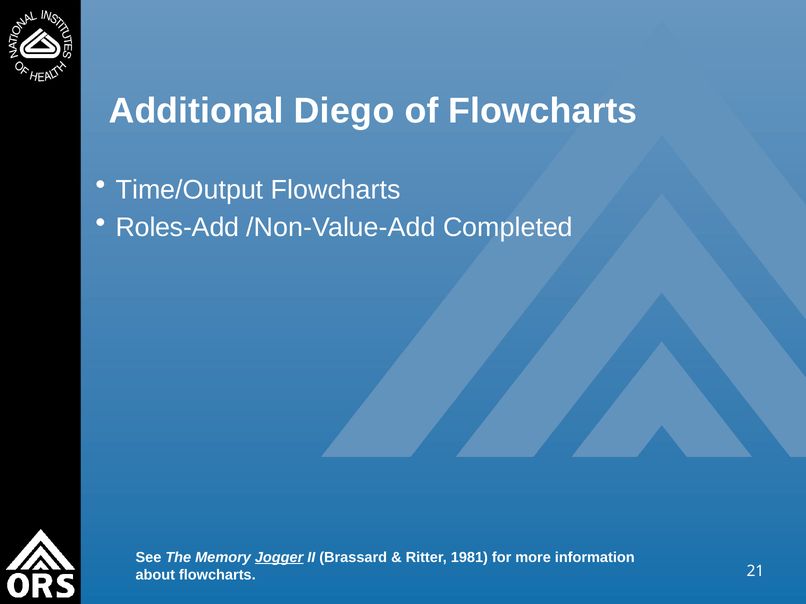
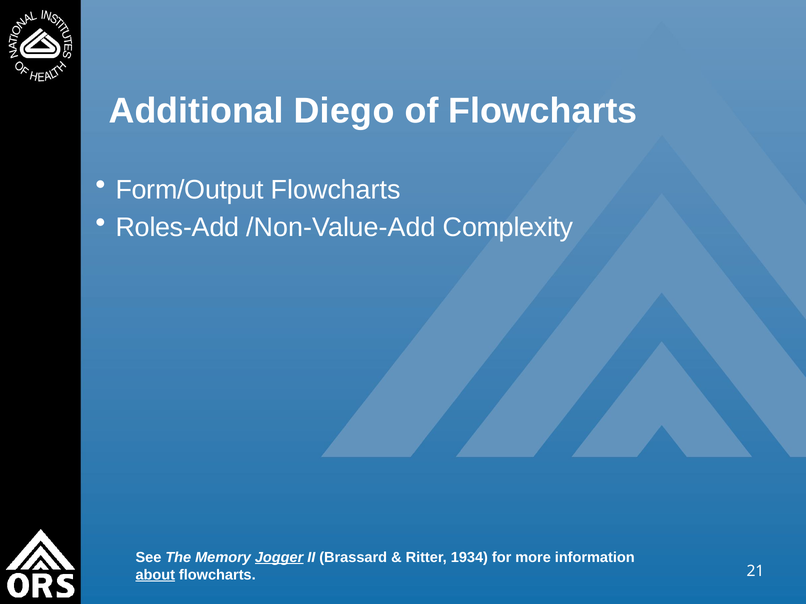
Time/Output: Time/Output -> Form/Output
Completed: Completed -> Complexity
1981: 1981 -> 1934
about underline: none -> present
